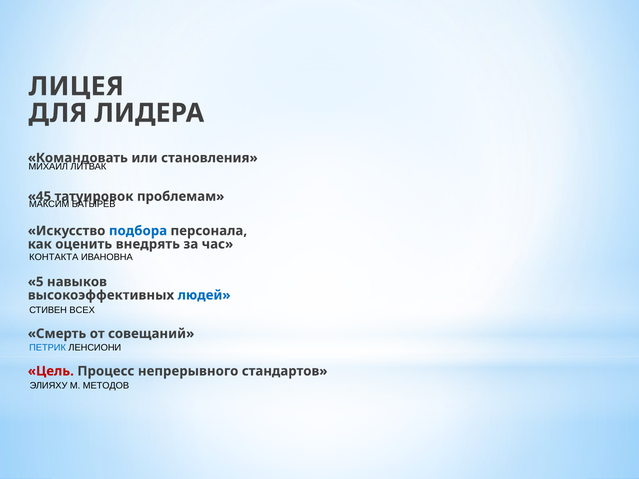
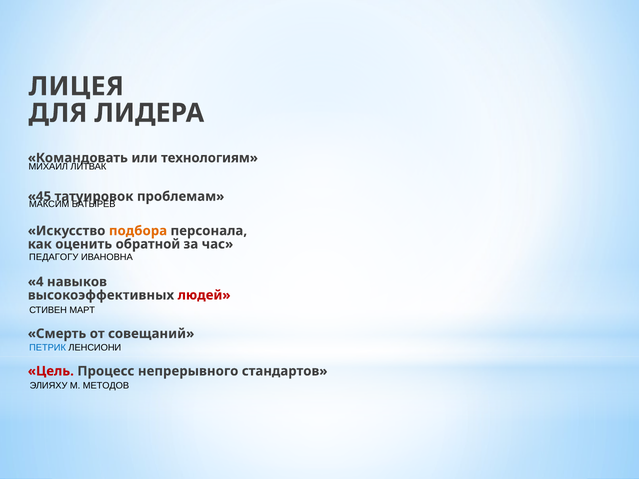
становления: становления -> технологиям
подбора colour: blue -> orange
внедрять: внедрять -> обратной
КОНТАКТА: КОНТАКТА -> ПЕДАГОГУ
5: 5 -> 4
людей colour: blue -> red
ВСЕХ: ВСЕХ -> МАРТ
